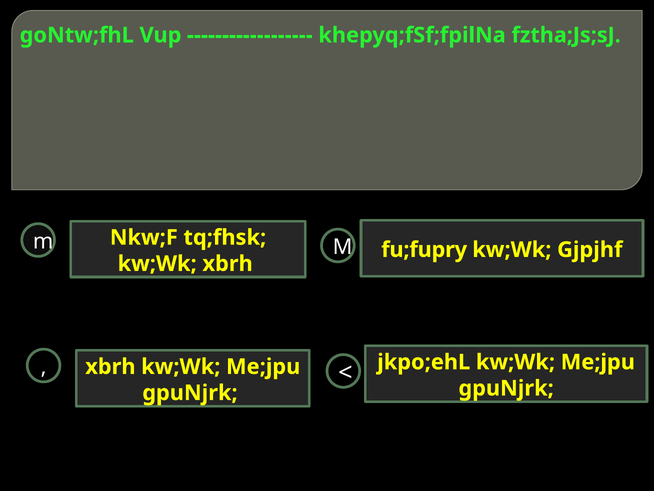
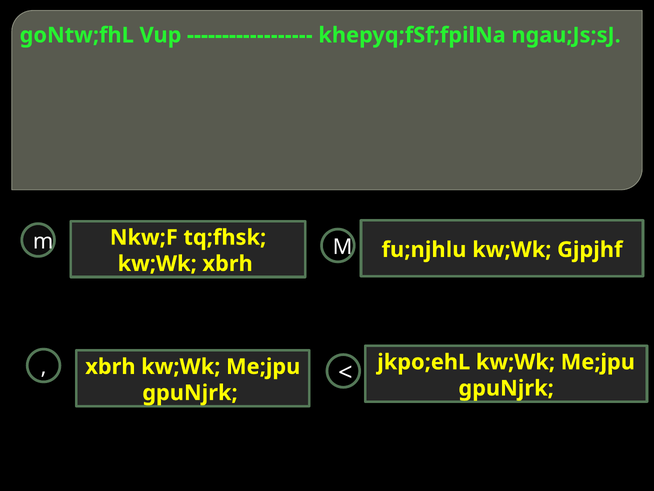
fztha;Js;sJ: fztha;Js;sJ -> ngau;Js;sJ
fu;fupry: fu;fupry -> fu;njhlu
